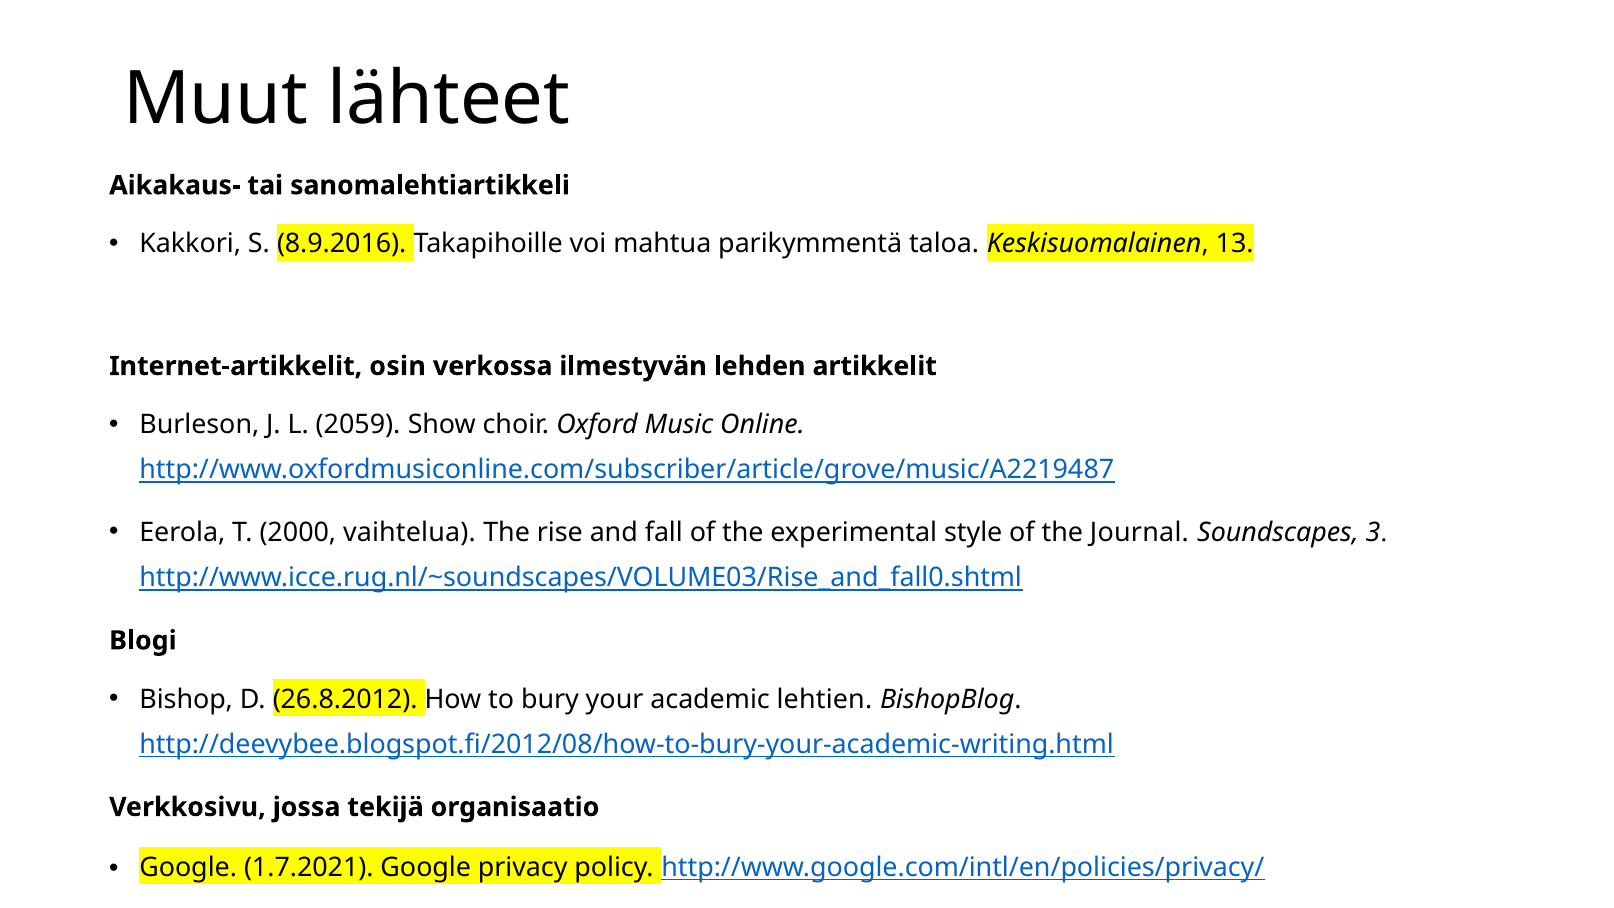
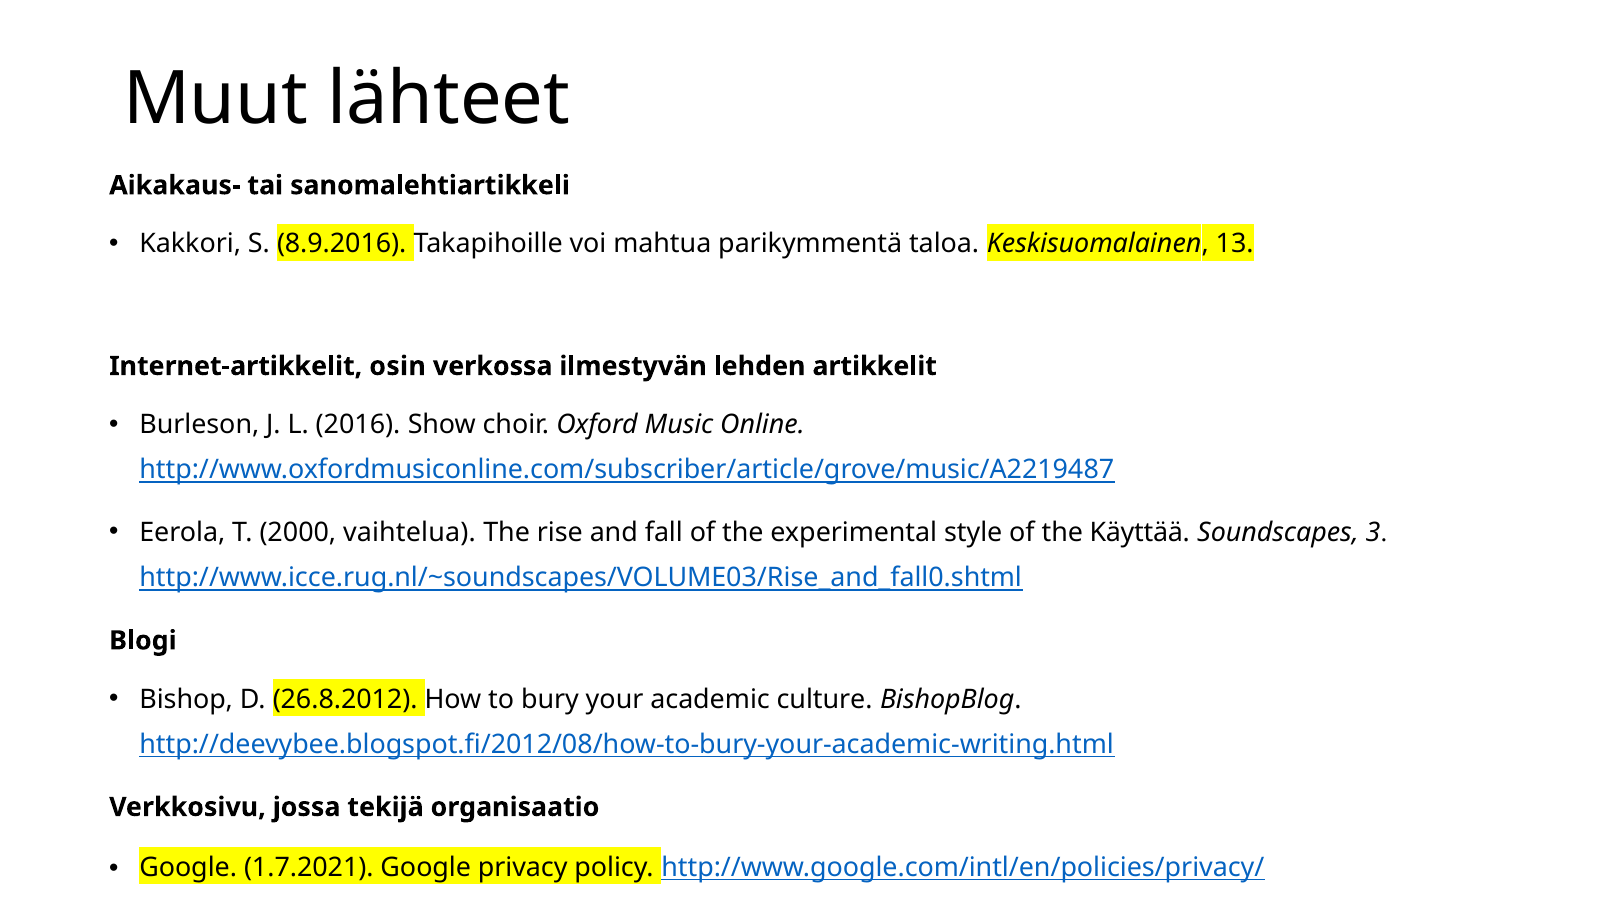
2059: 2059 -> 2016
Journal: Journal -> Käyttää
lehtien: lehtien -> culture
